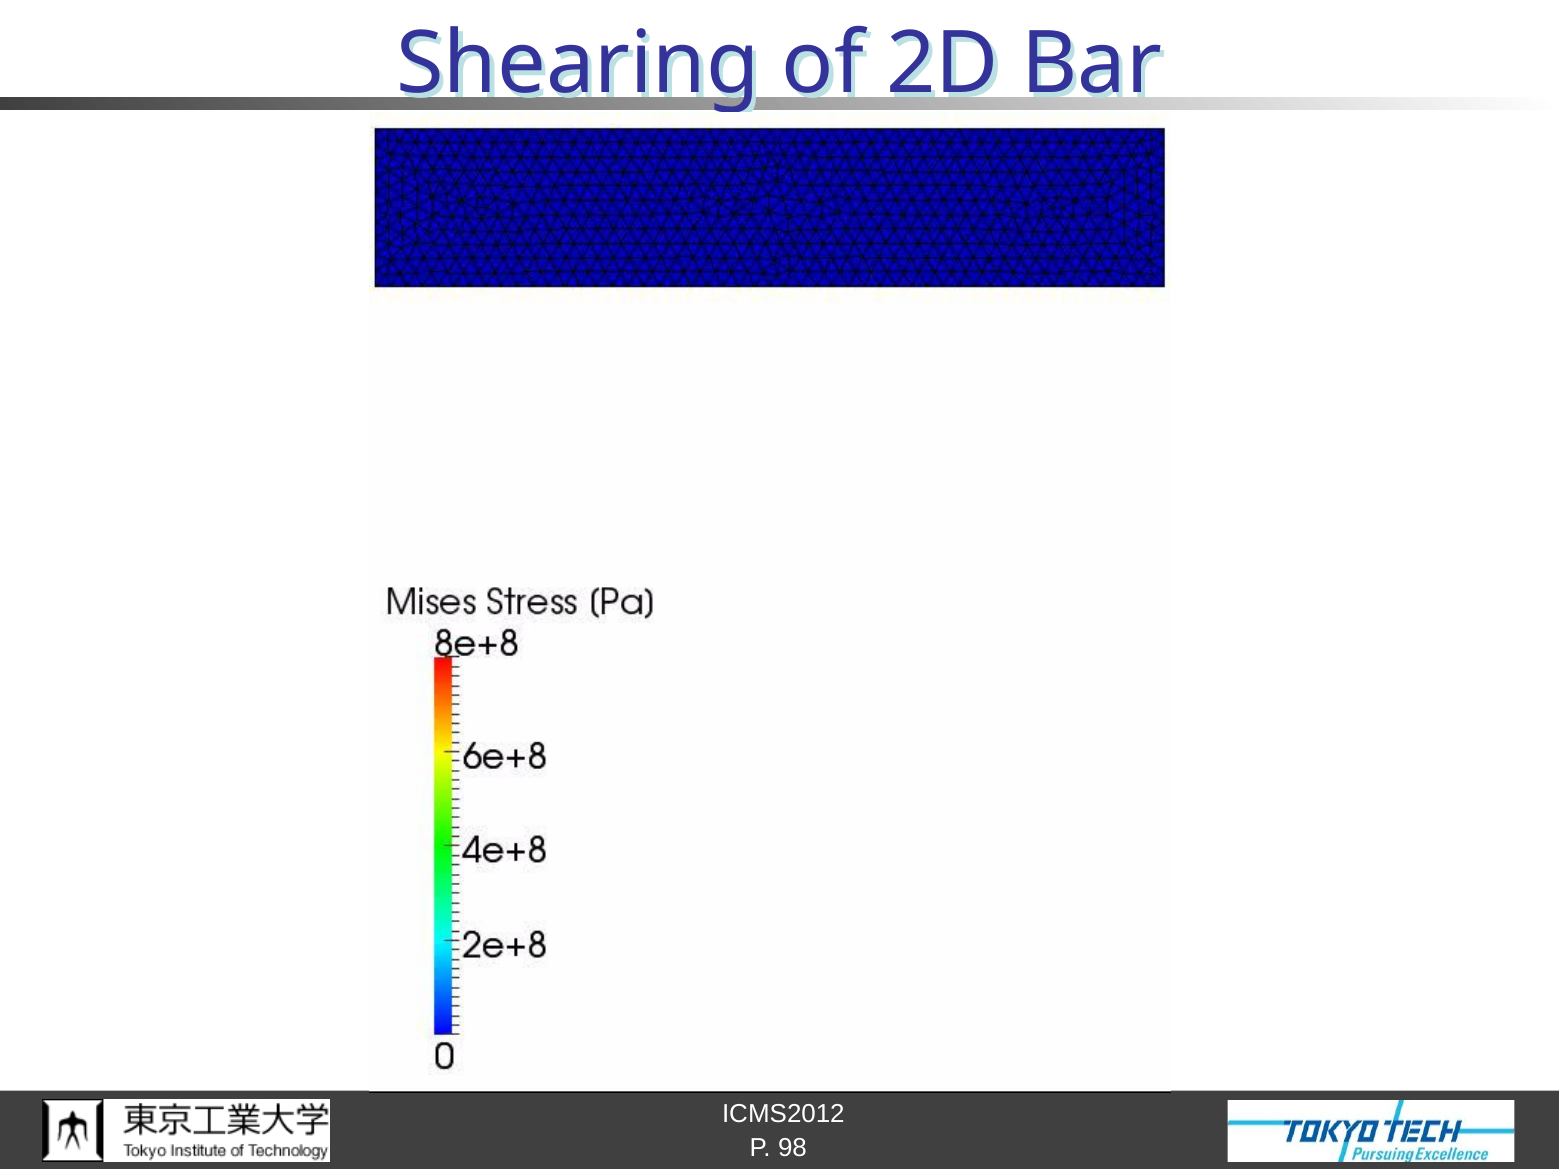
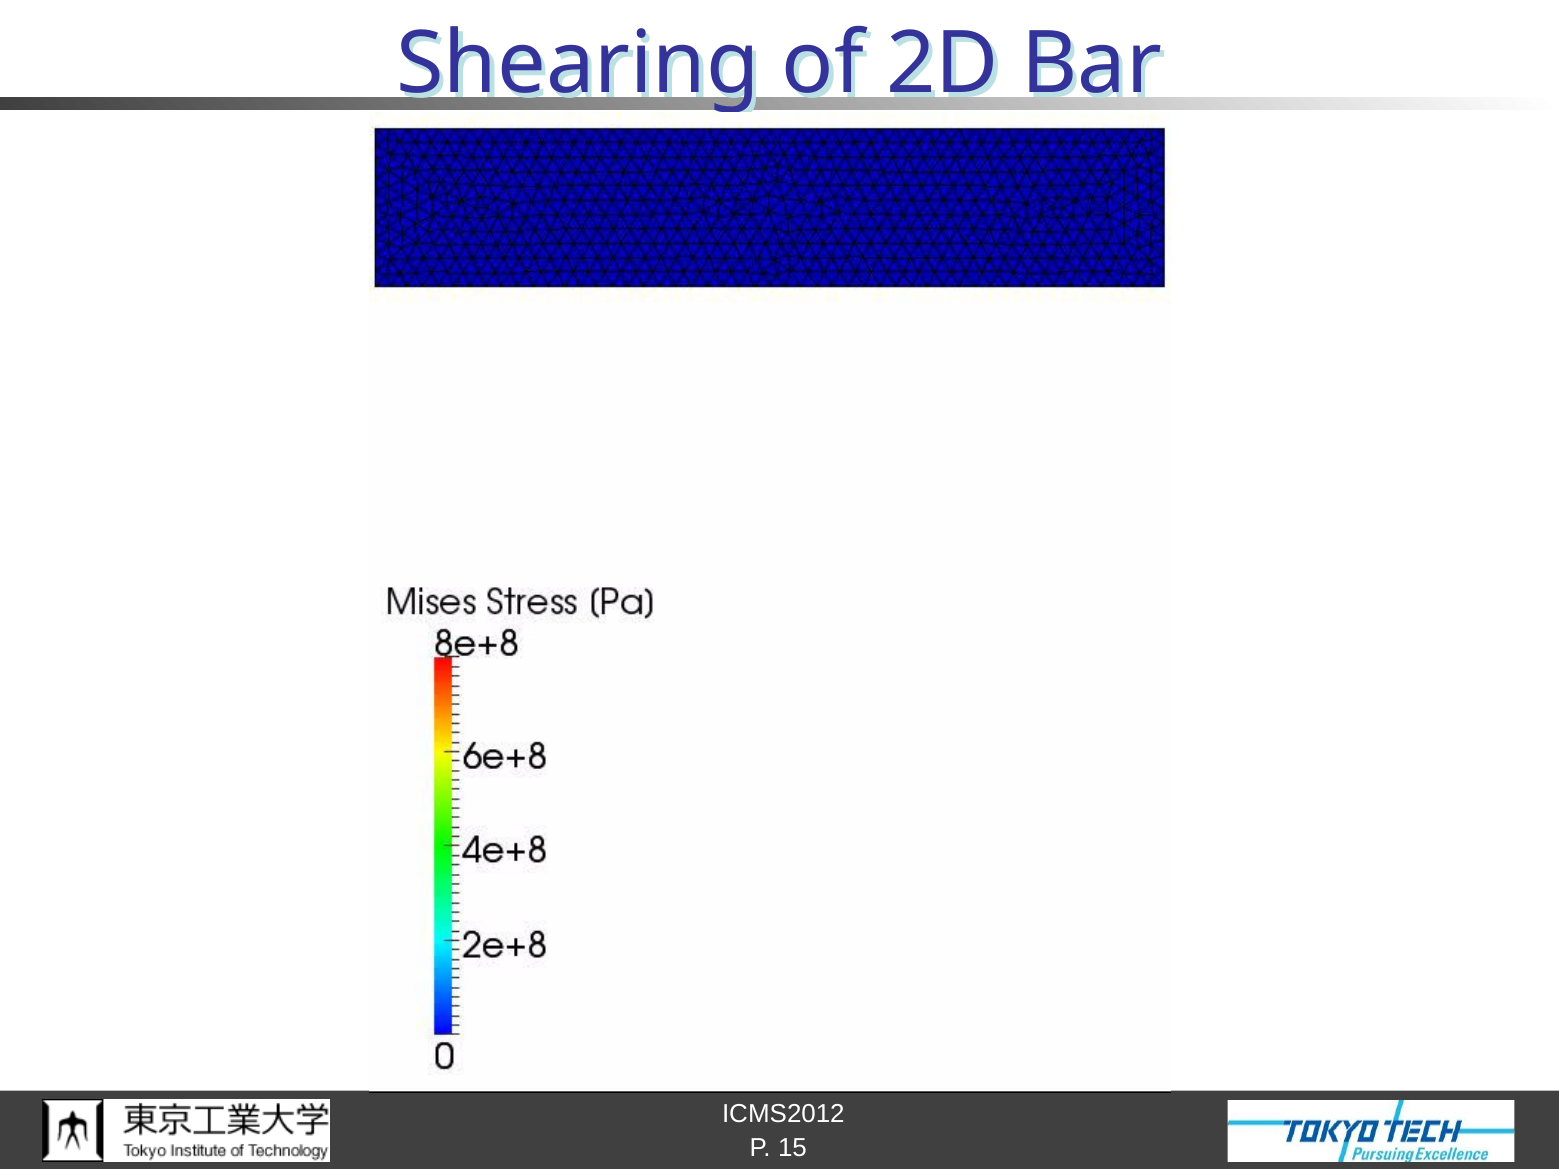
98: 98 -> 15
